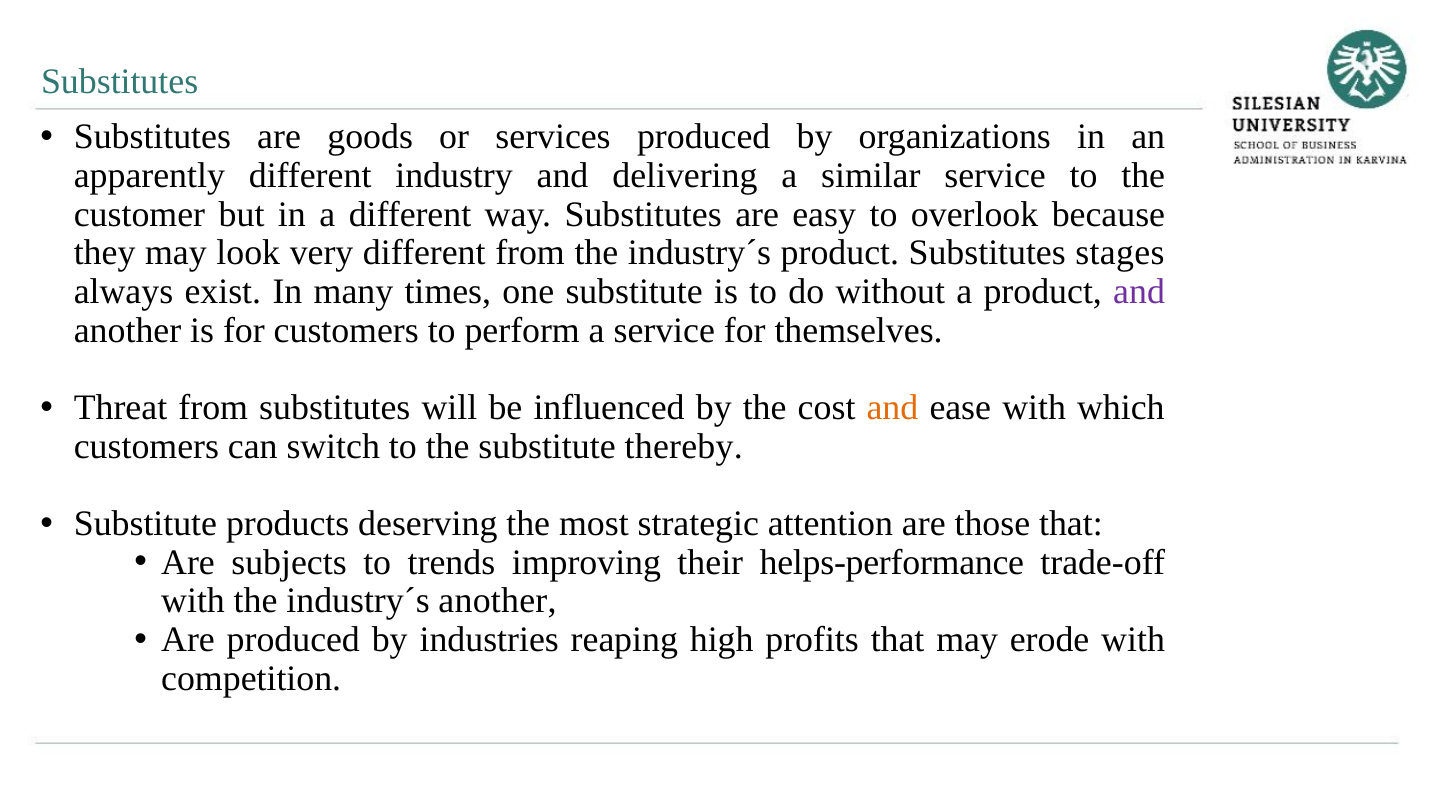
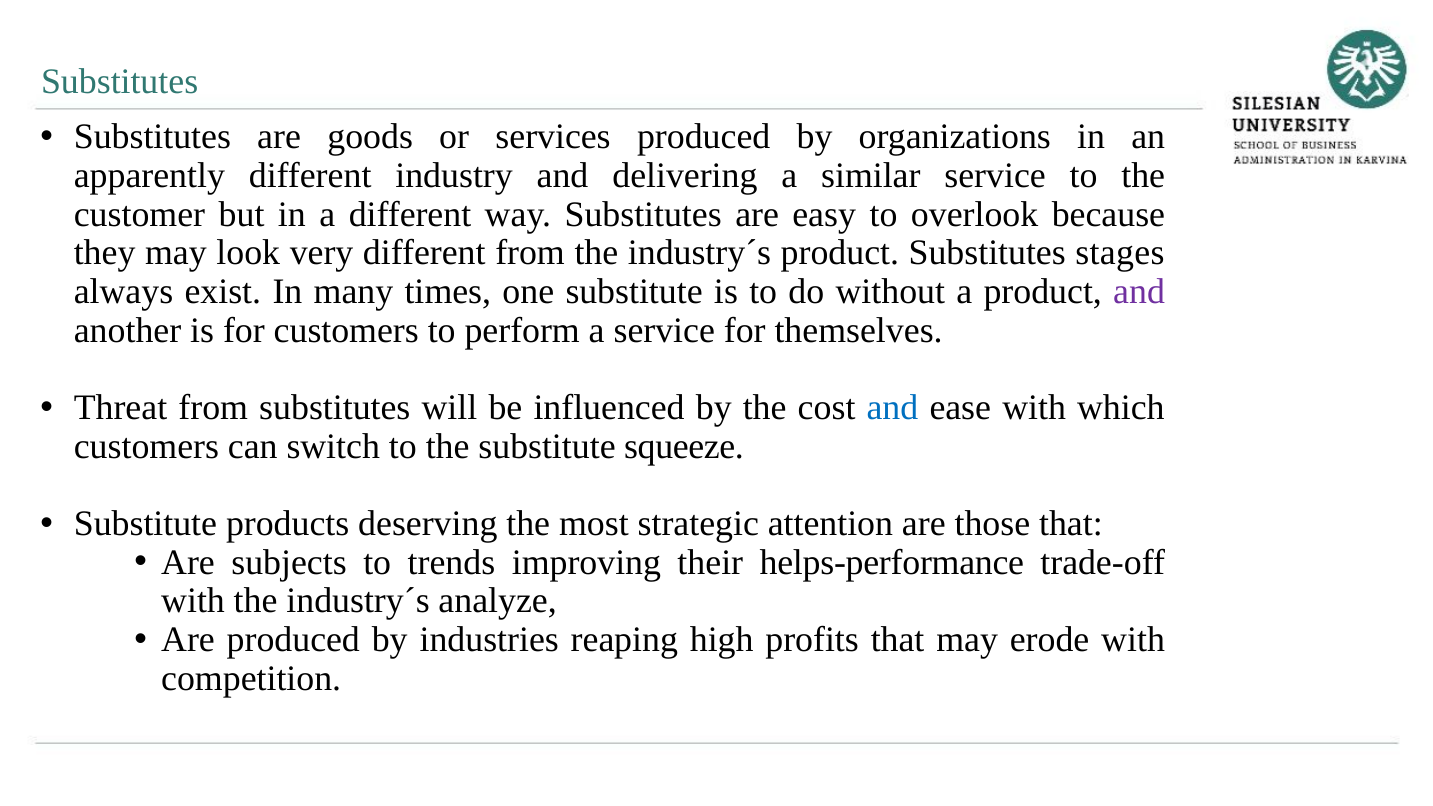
and at (892, 408) colour: orange -> blue
thereby: thereby -> squeeze
industry´s another: another -> analyze
